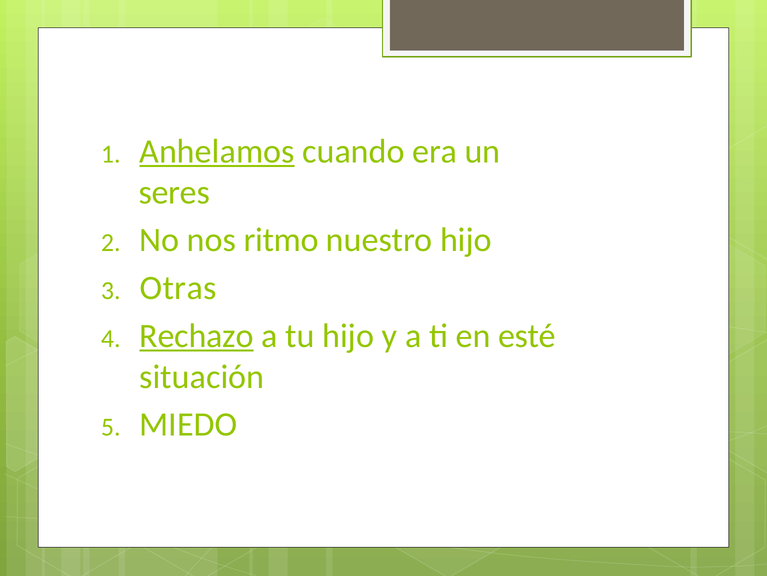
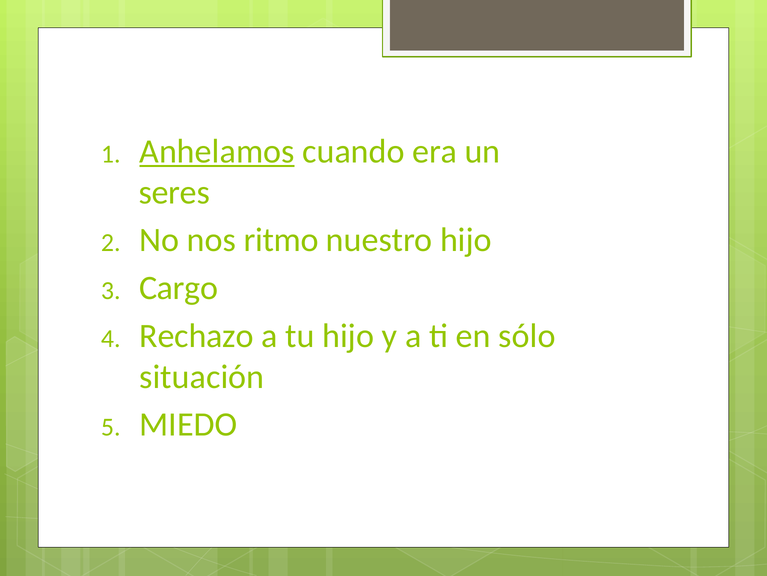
Otras: Otras -> Cargo
Rechazo underline: present -> none
esté: esté -> sólo
